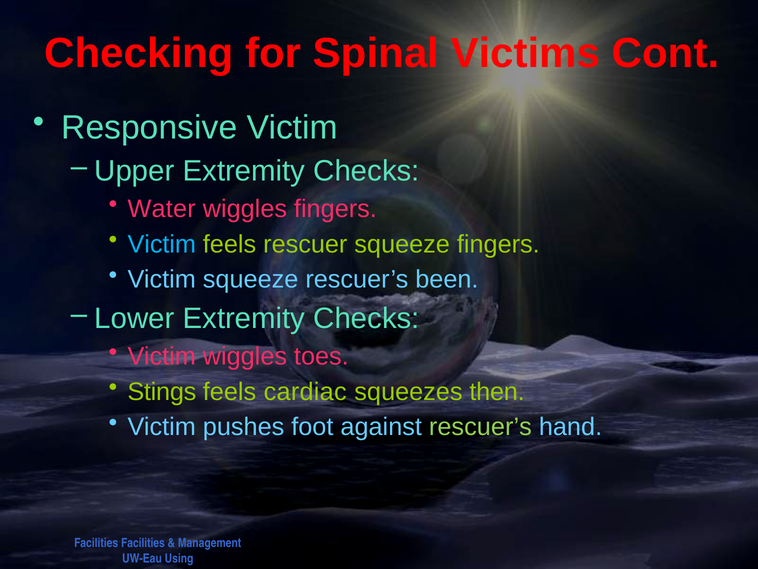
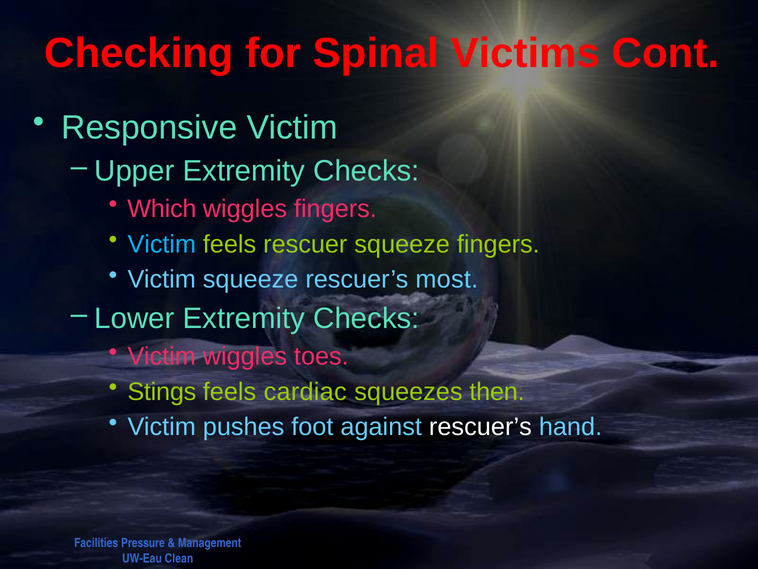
Water: Water -> Which
been: been -> most
rescuer’s at (480, 427) colour: light green -> white
Facilities Facilities: Facilities -> Pressure
Using: Using -> Clean
